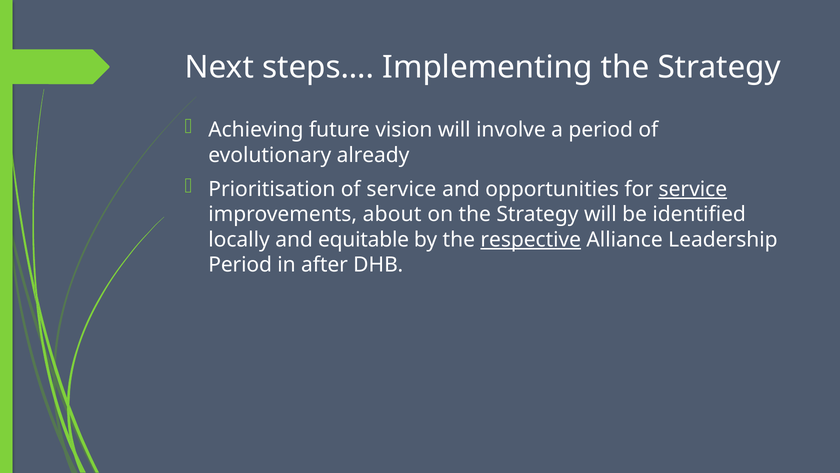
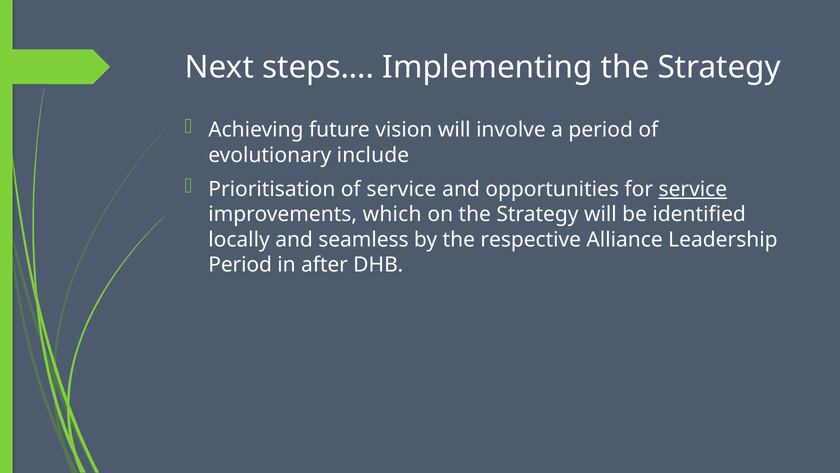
already: already -> include
about: about -> which
equitable: equitable -> seamless
respective underline: present -> none
